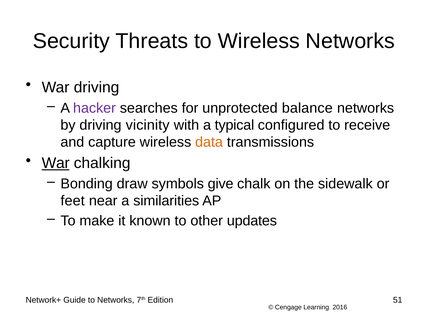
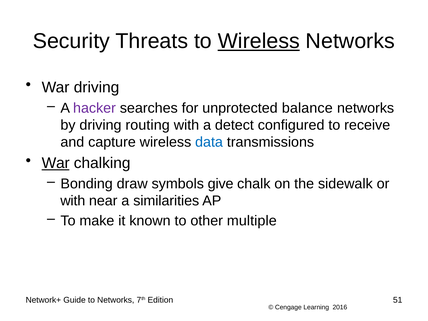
Wireless at (259, 41) underline: none -> present
vicinity: vicinity -> routing
typical: typical -> detect
data colour: orange -> blue
feet at (73, 201): feet -> with
updates: updates -> multiple
